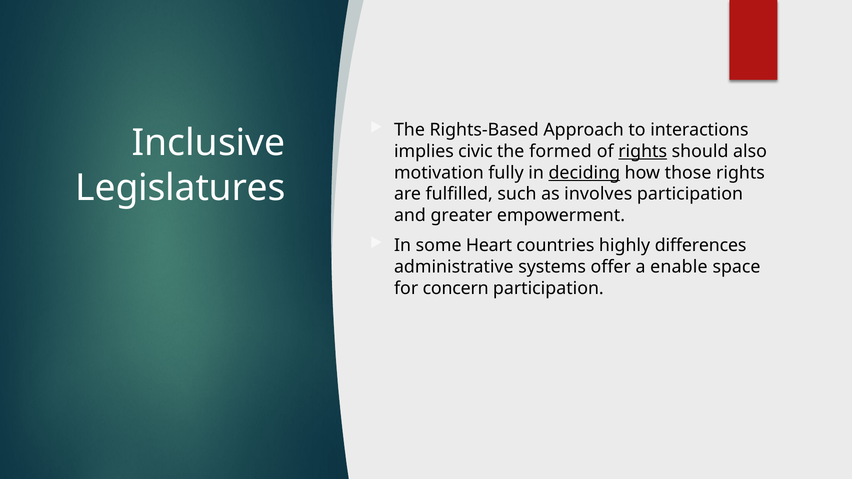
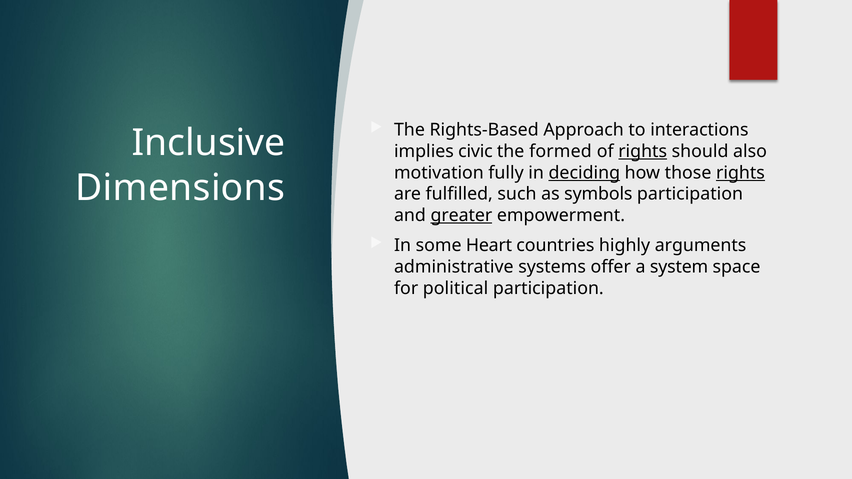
rights at (740, 173) underline: none -> present
Legislatures: Legislatures -> Dimensions
involves: involves -> symbols
greater underline: none -> present
differences: differences -> arguments
enable: enable -> system
concern: concern -> political
